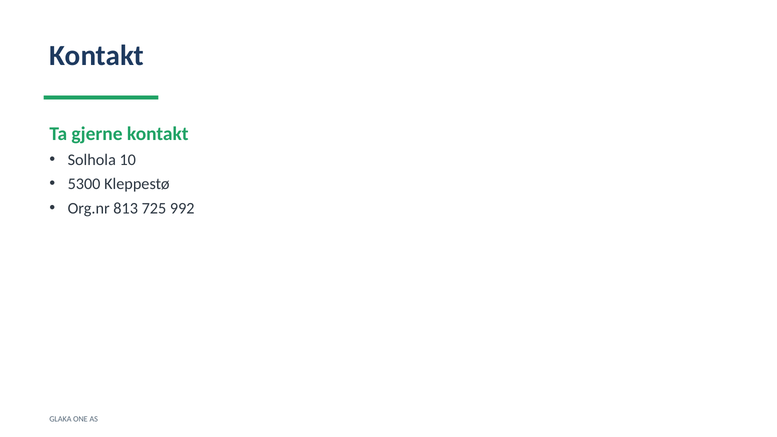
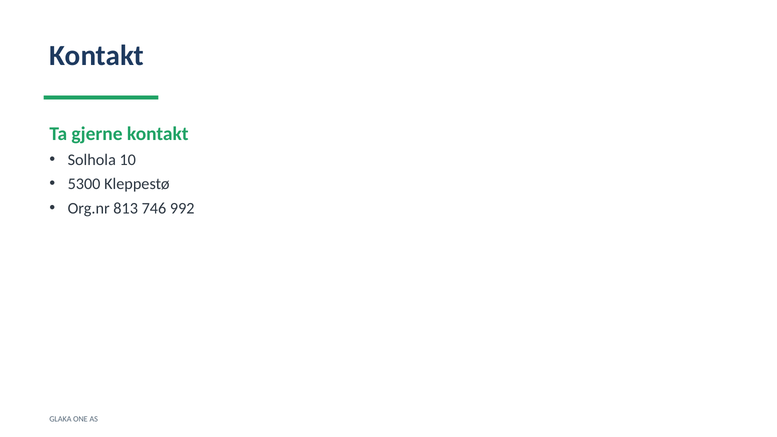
725: 725 -> 746
